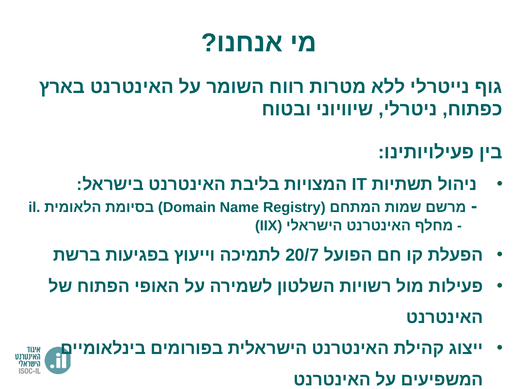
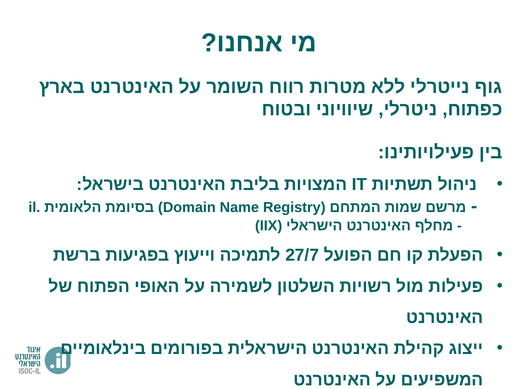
20/7: 20/7 -> 27/7
